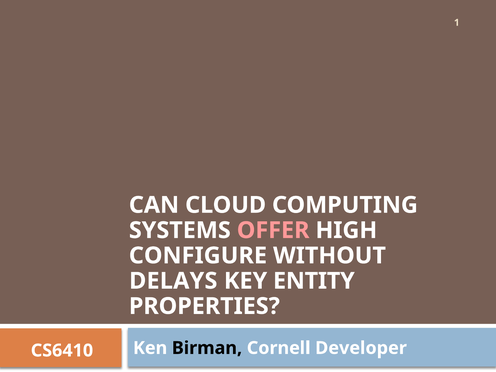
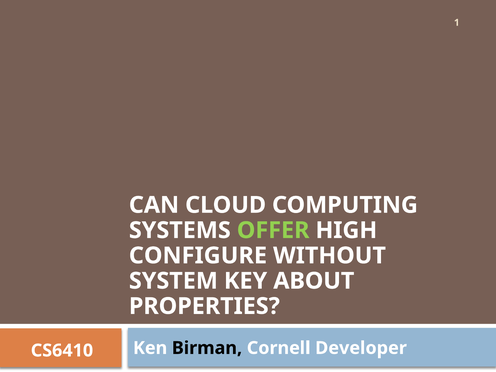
OFFER colour: pink -> light green
DELAYS: DELAYS -> SYSTEM
ENTITY: ENTITY -> ABOUT
